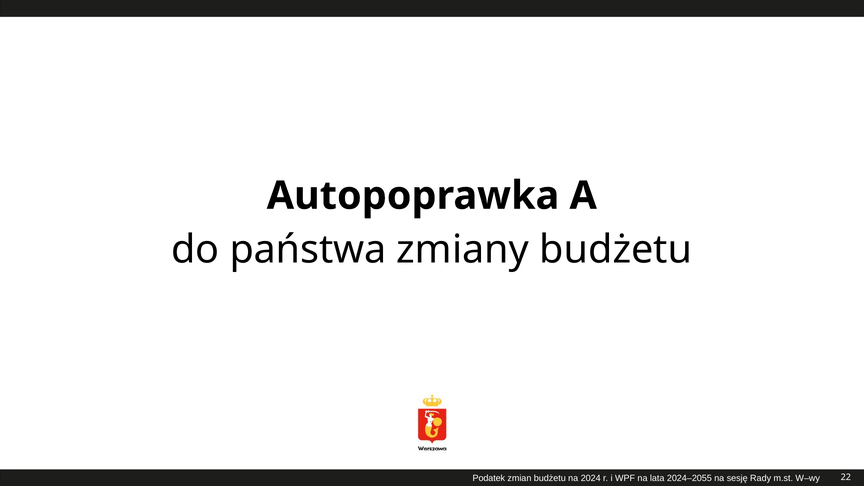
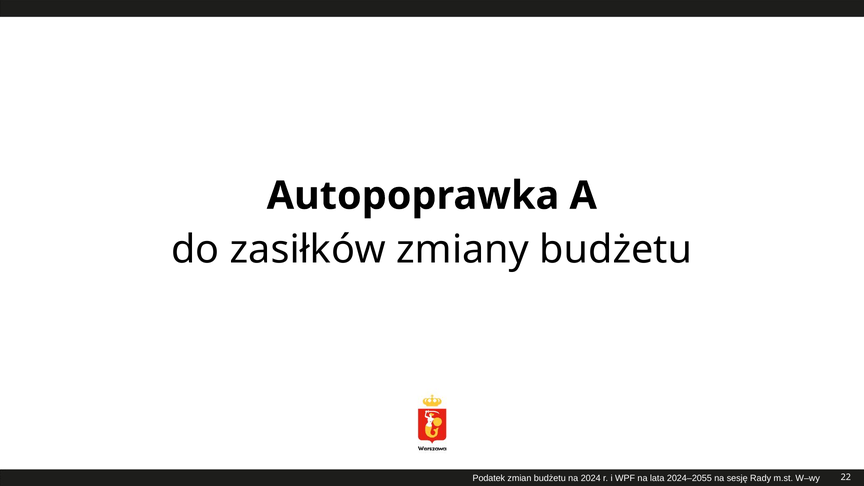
państwa: państwa -> zasiłków
